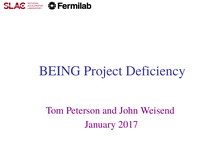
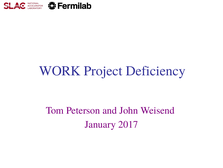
BEING: BEING -> WORK
